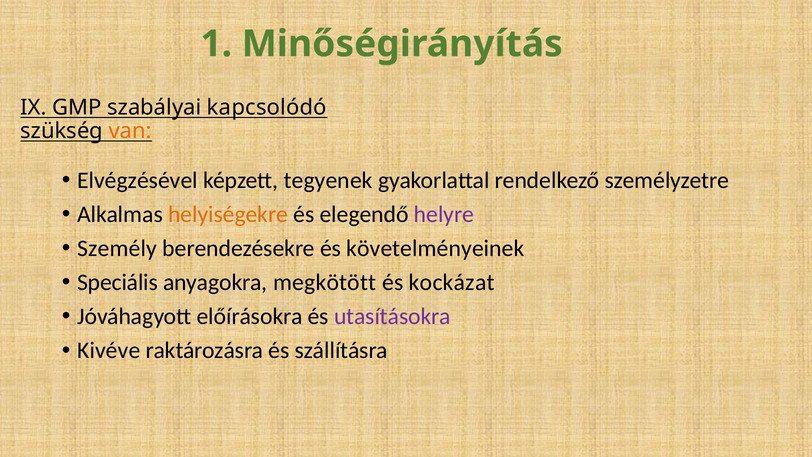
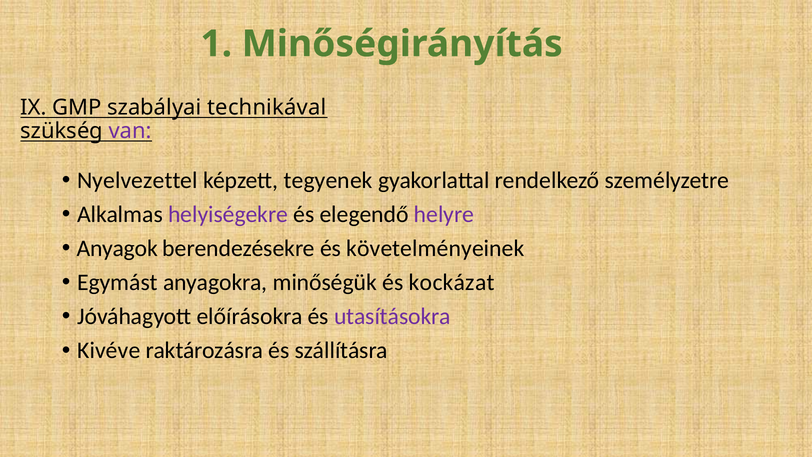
kapcsolódó: kapcsolódó -> technikával
van colour: orange -> purple
Elvégzésével: Elvégzésével -> Nyelvezettel
helyiségekre colour: orange -> purple
Személy: Személy -> Anyagok
Speciális: Speciális -> Egymást
megkötött: megkötött -> minőségük
